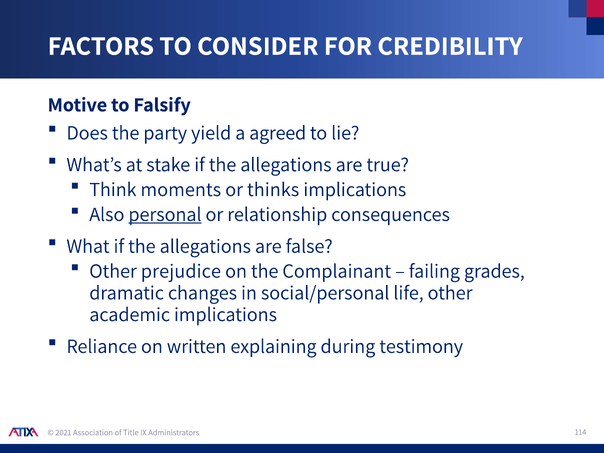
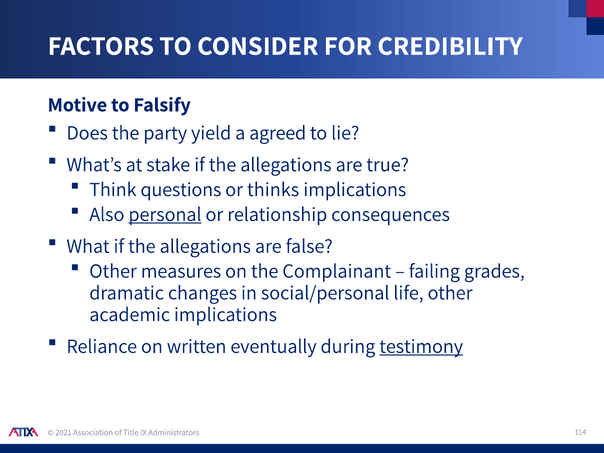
moments: moments -> questions
prejudice: prejudice -> measures
explaining: explaining -> eventually
testimony underline: none -> present
